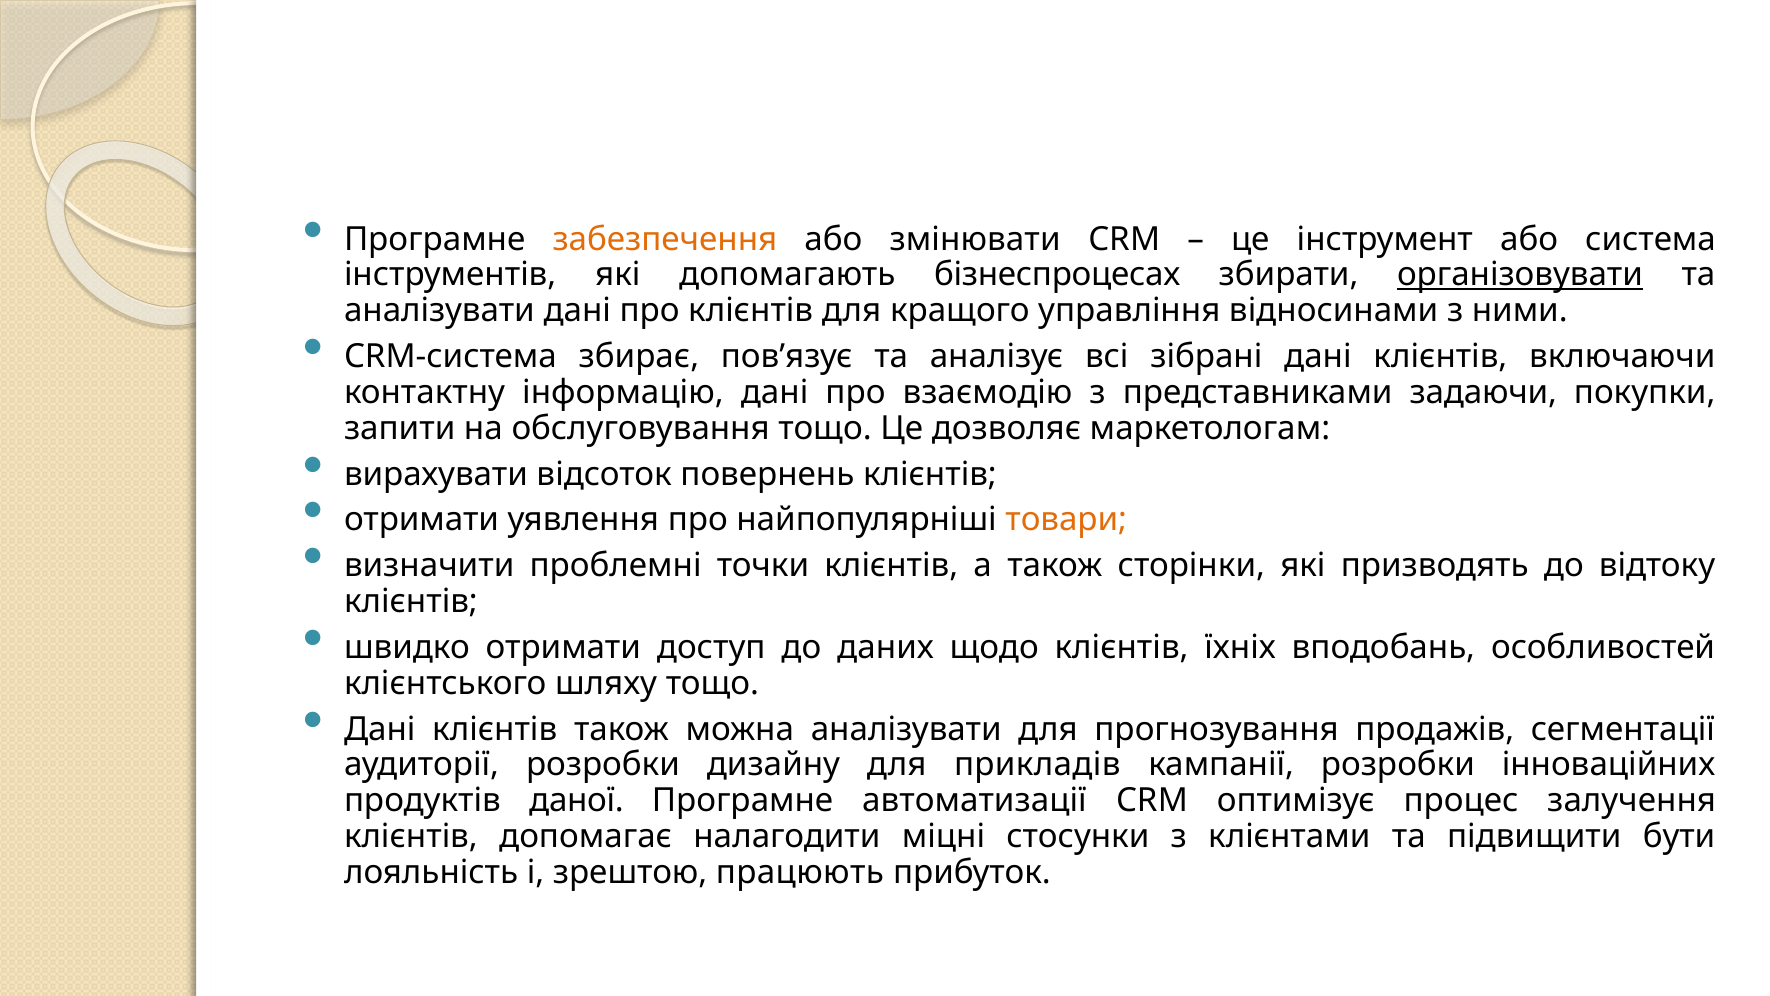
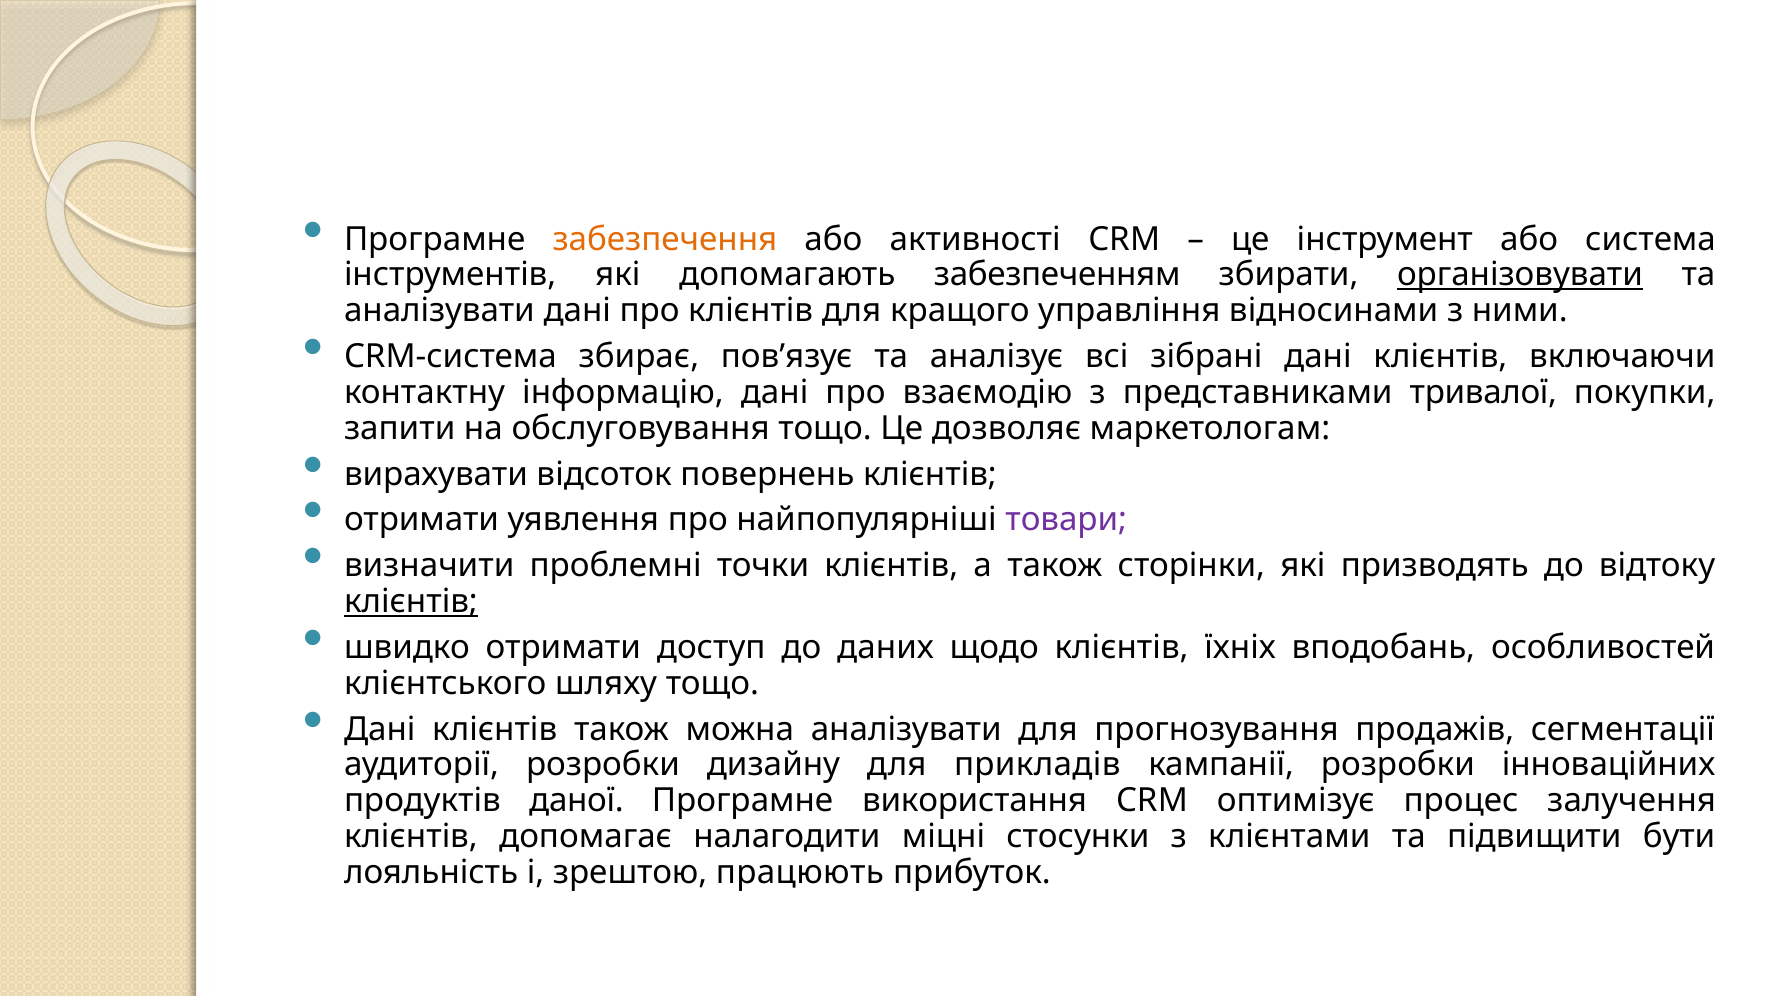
змінювати: змінювати -> активності
бізнеспроцесах: бізнеспроцесах -> забезпеченням
задаючи: задаючи -> тривалої
товари colour: orange -> purple
клієнтів at (411, 601) underline: none -> present
автоматизації: автоматизації -> використання
